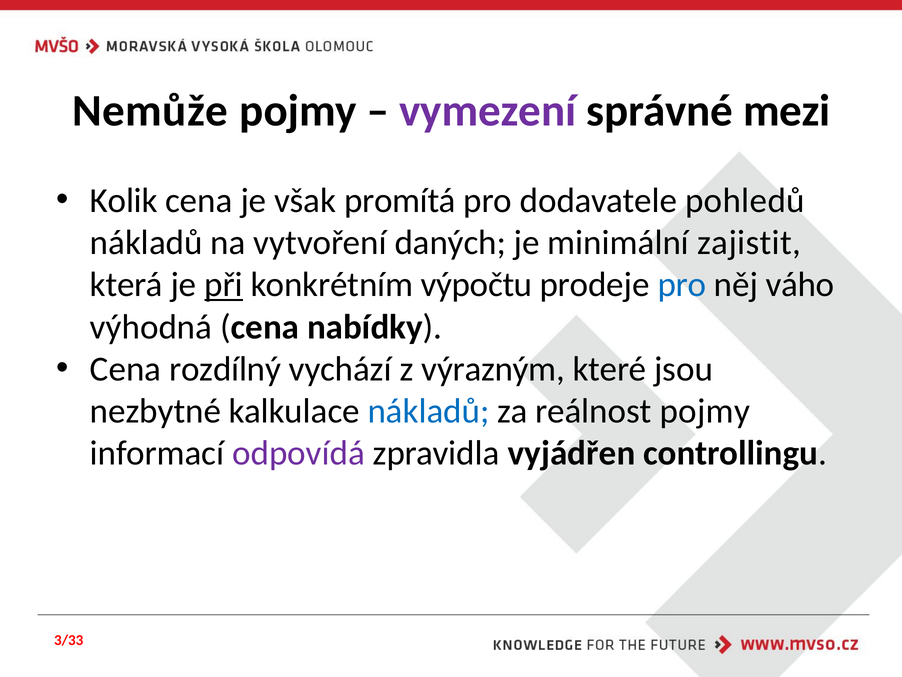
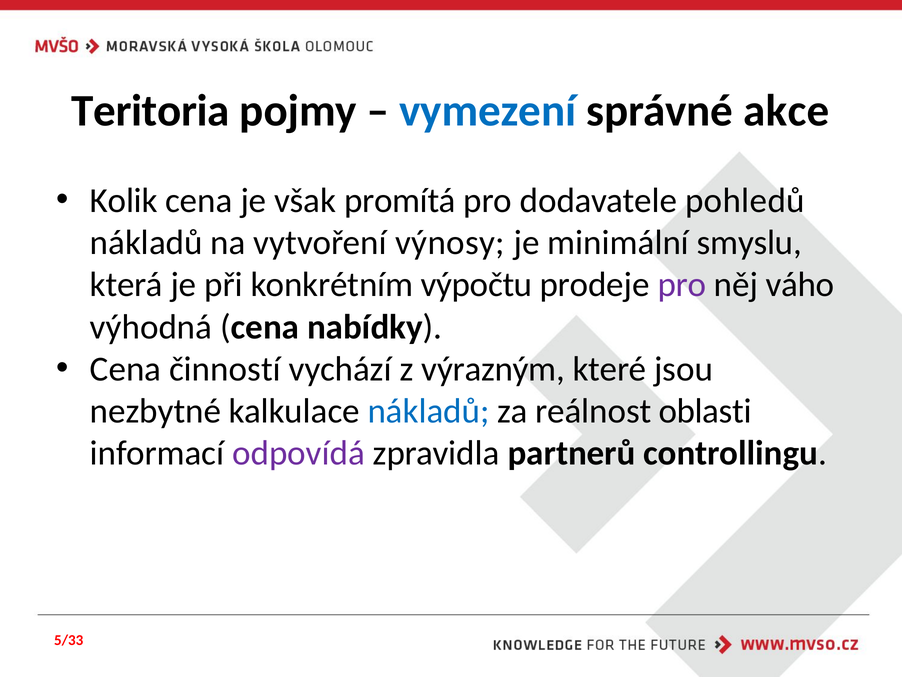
Nemůže: Nemůže -> Teritoria
vymezení colour: purple -> blue
mezi: mezi -> akce
daných: daných -> výnosy
zajistit: zajistit -> smyslu
při underline: present -> none
pro at (682, 285) colour: blue -> purple
rozdílný: rozdílný -> činností
reálnost pojmy: pojmy -> oblasti
vyjádřen: vyjádřen -> partnerů
3/33: 3/33 -> 5/33
